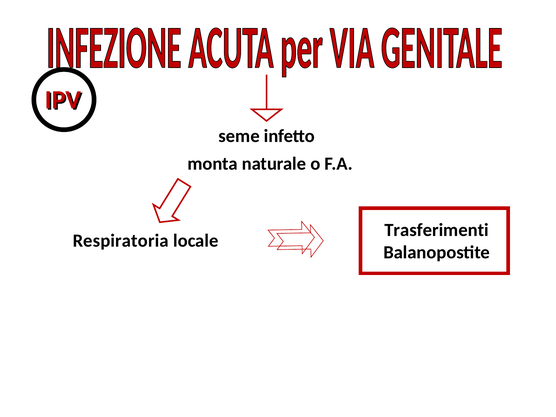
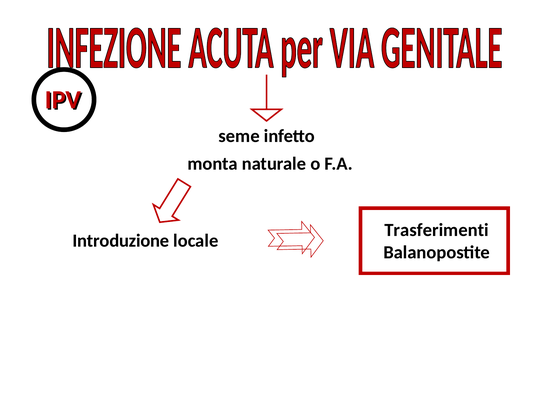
Respiratoria: Respiratoria -> Introduzione
